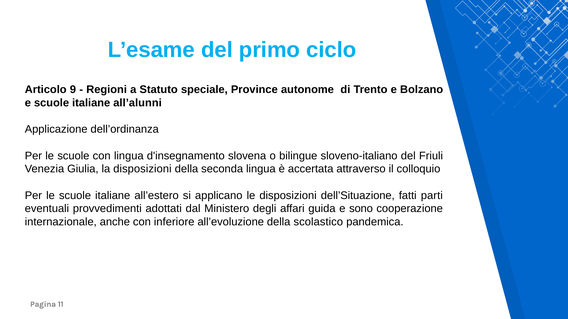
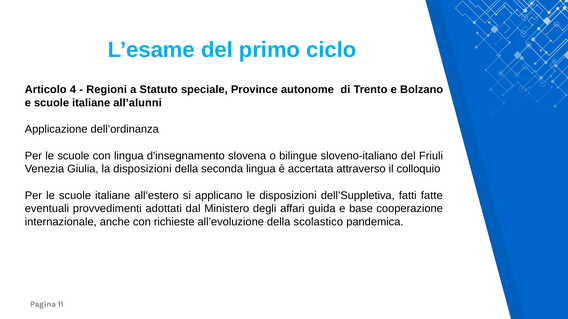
9: 9 -> 4
dell’Situazione: dell’Situazione -> dell’Suppletiva
parti: parti -> fatte
sono: sono -> base
inferiore: inferiore -> richieste
